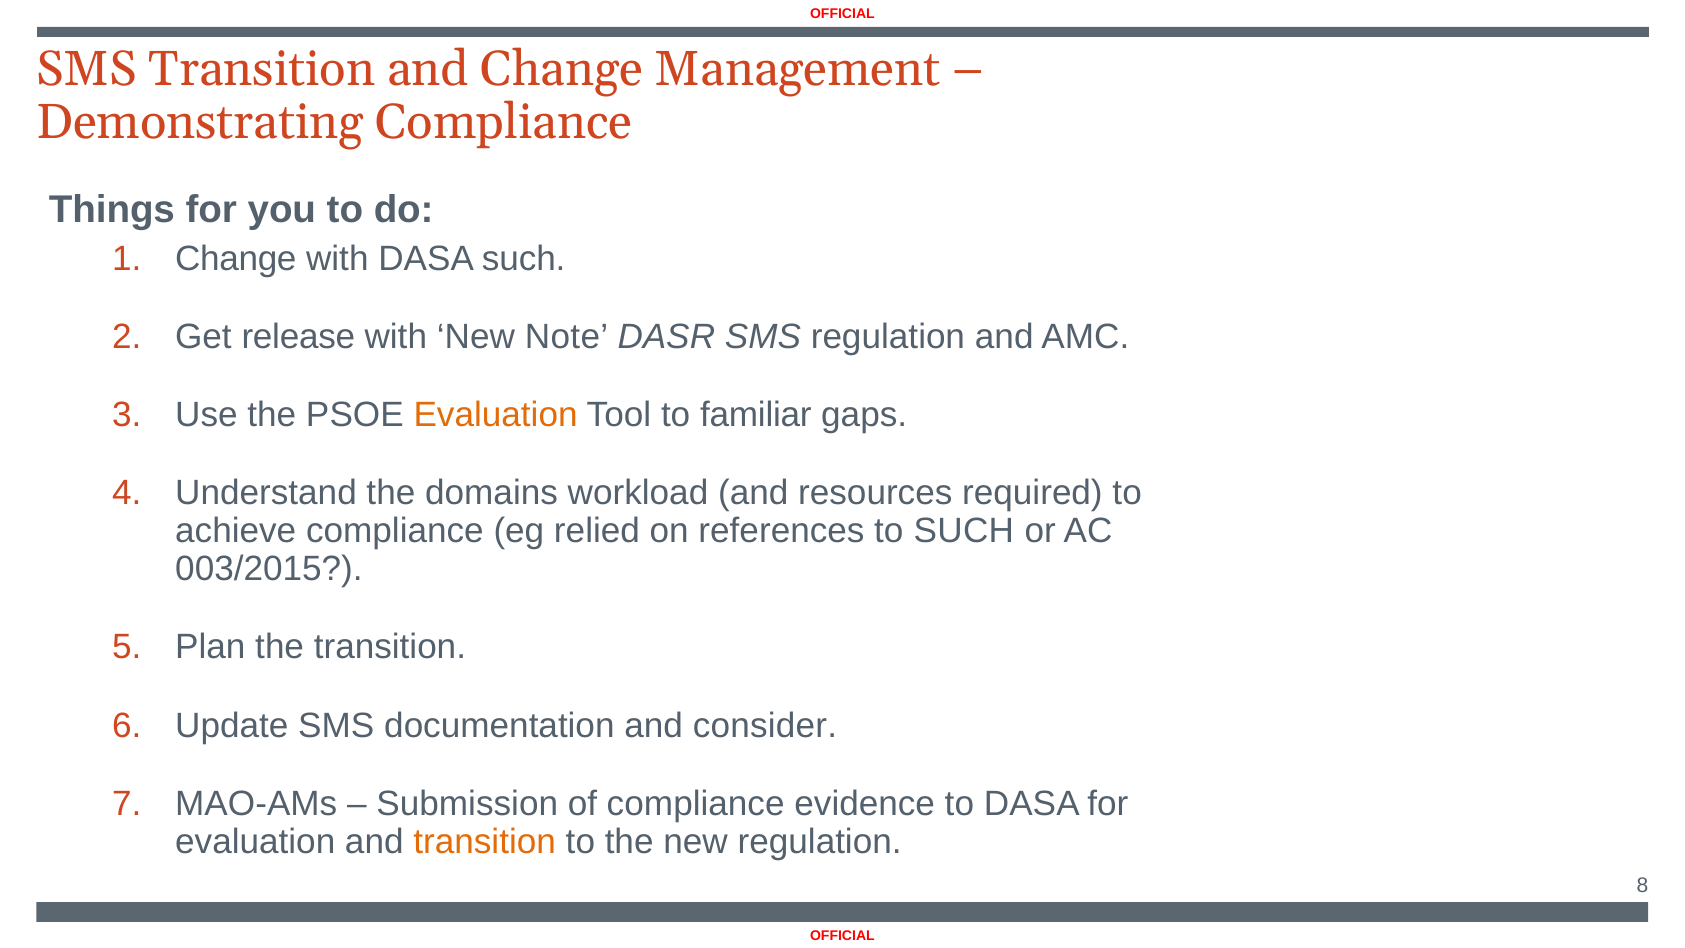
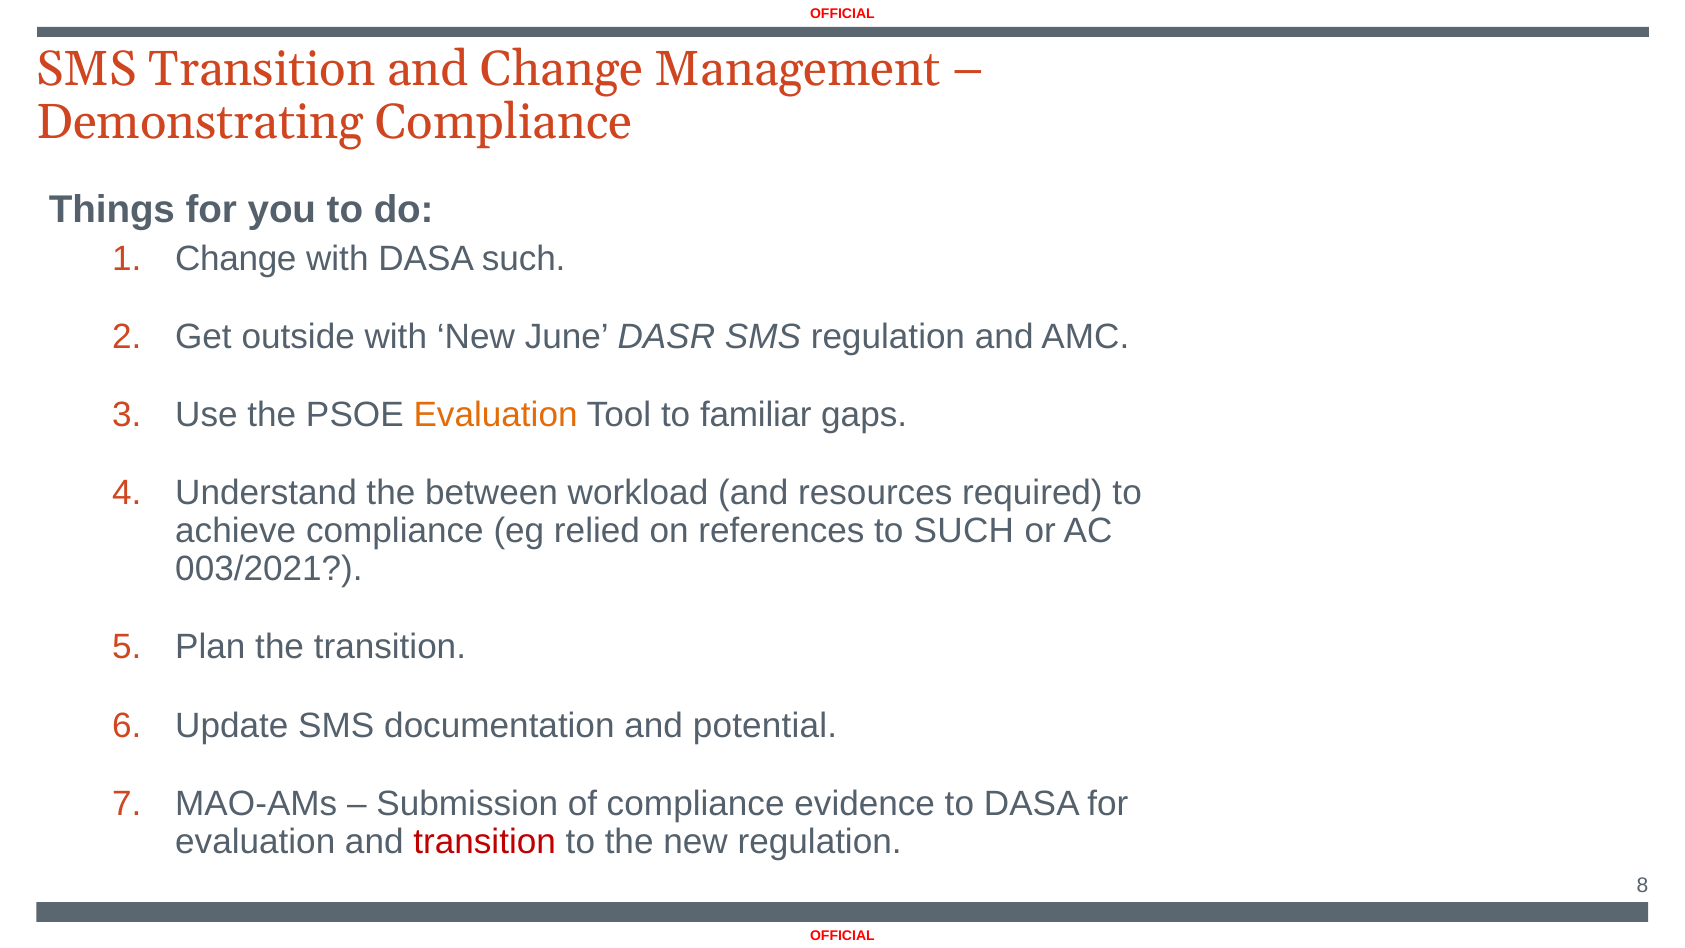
release: release -> outside
Note: Note -> June
domains: domains -> between
003/2015: 003/2015 -> 003/2021
consider: consider -> potential
transition at (485, 841) colour: orange -> red
